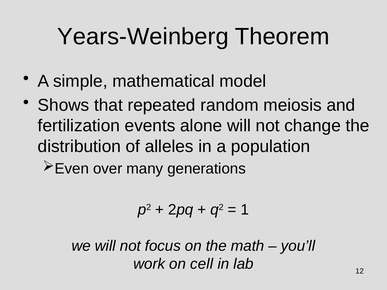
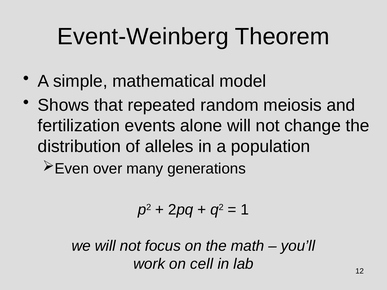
Years-Weinberg: Years-Weinberg -> Event-Weinberg
